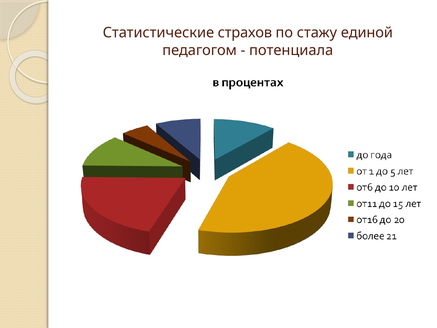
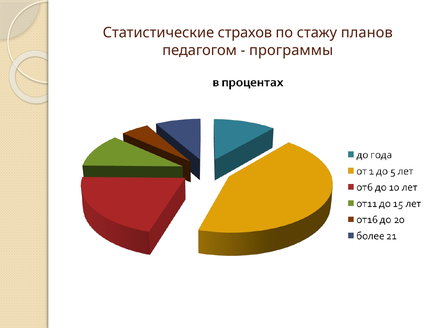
единой: единой -> планов
потенциала: потенциала -> программы
